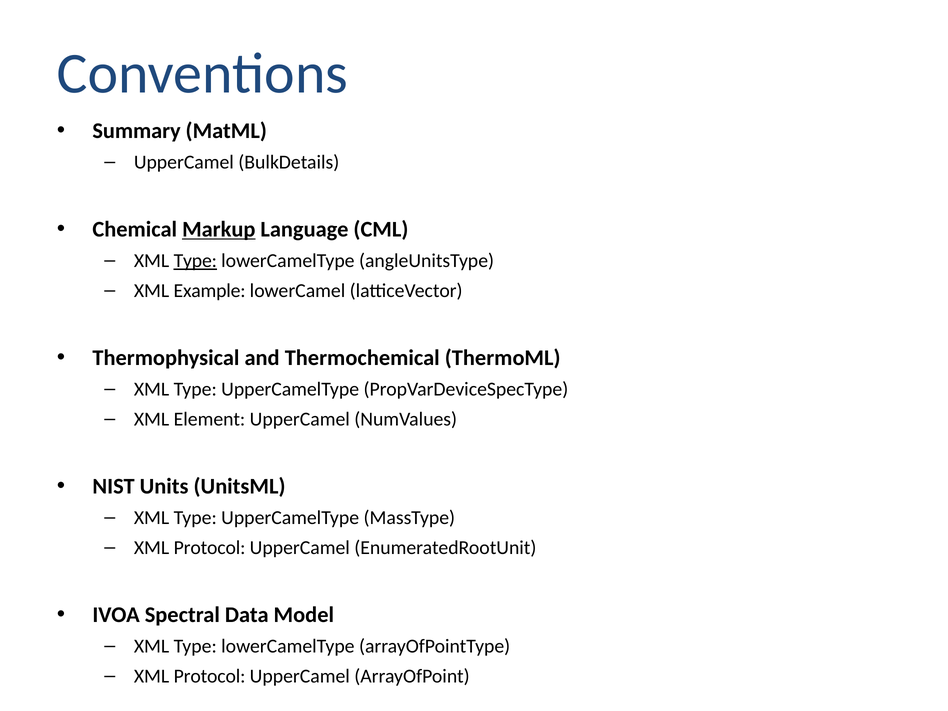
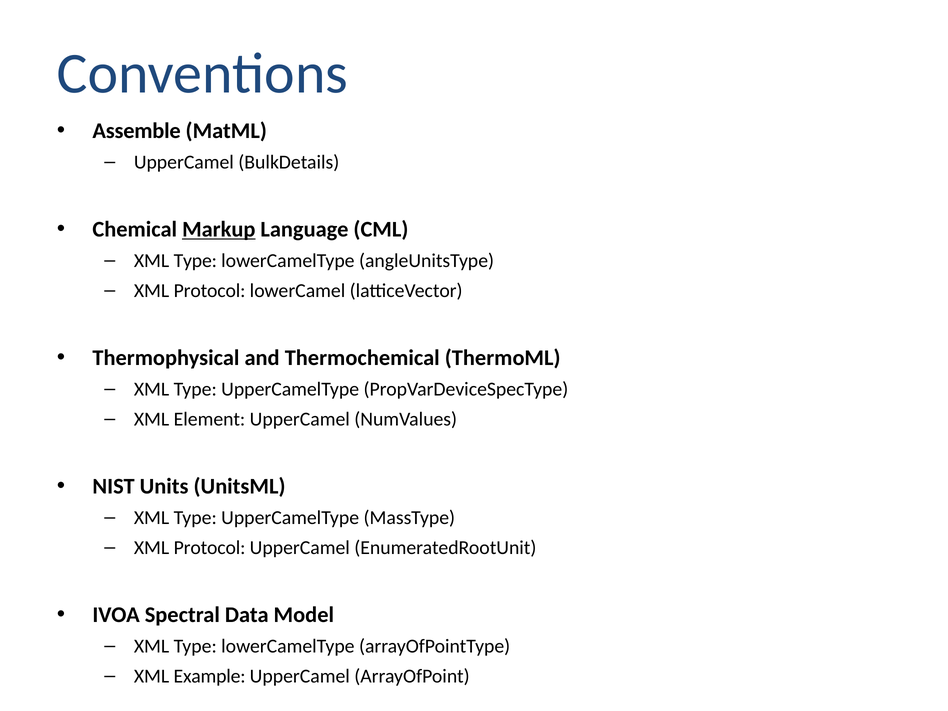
Summary: Summary -> Assemble
Type at (195, 261) underline: present -> none
Example at (210, 291): Example -> Protocol
Protocol at (210, 676): Protocol -> Example
